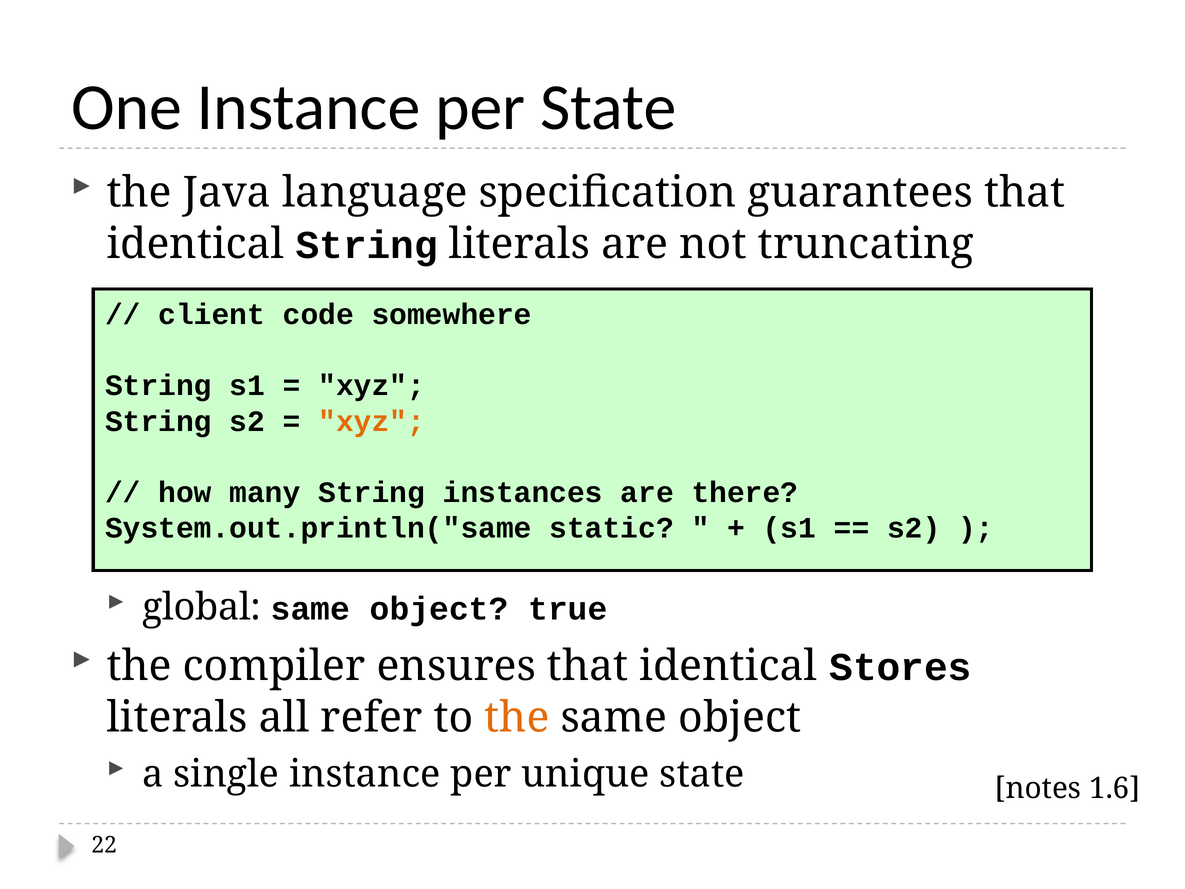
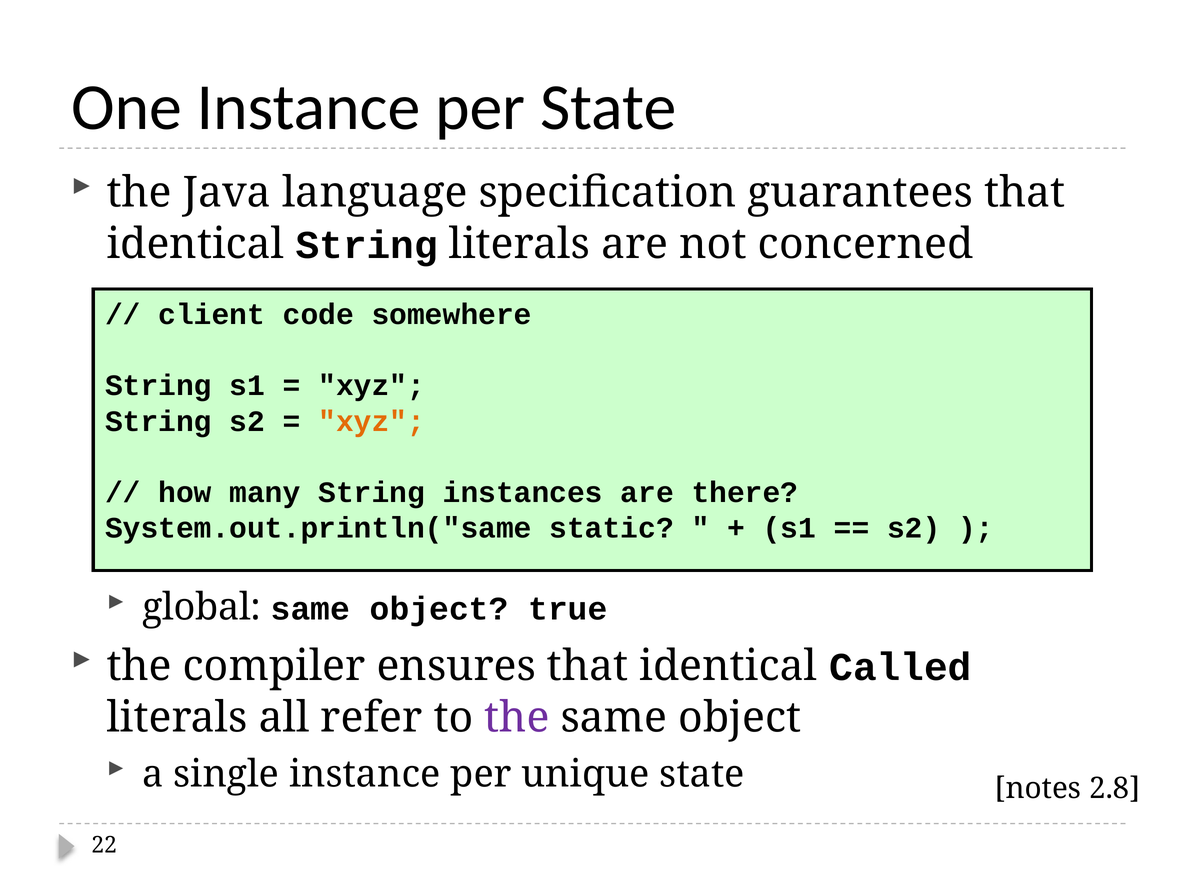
truncating: truncating -> concerned
Stores: Stores -> Called
the at (517, 717) colour: orange -> purple
1.6: 1.6 -> 2.8
